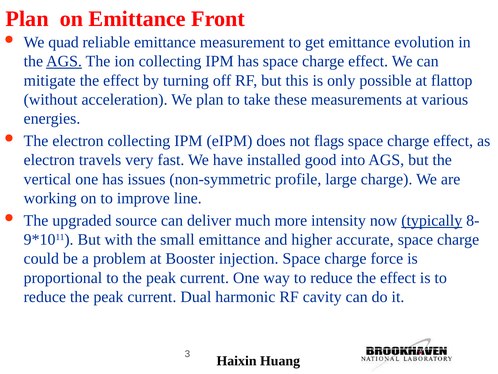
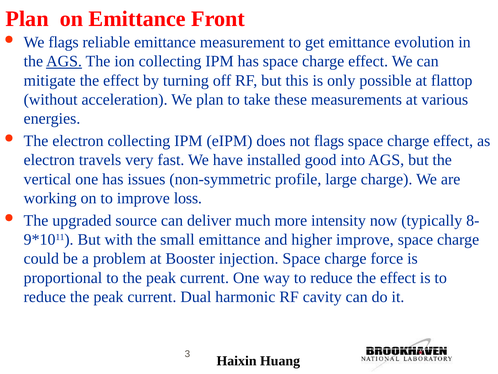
We quad: quad -> flags
line: line -> loss
typically underline: present -> none
higher accurate: accurate -> improve
